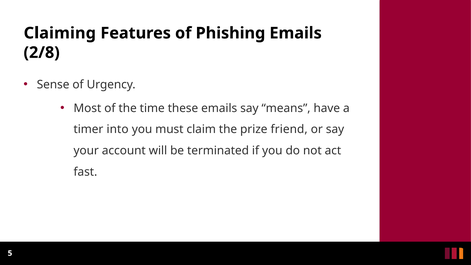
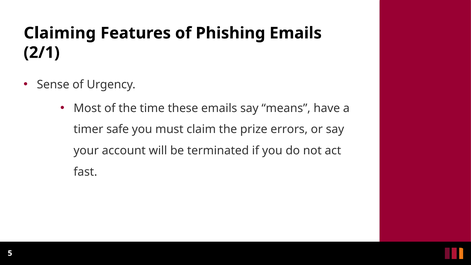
2/8: 2/8 -> 2/1
into: into -> safe
friend: friend -> errors
